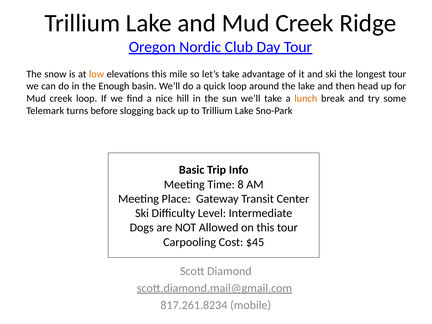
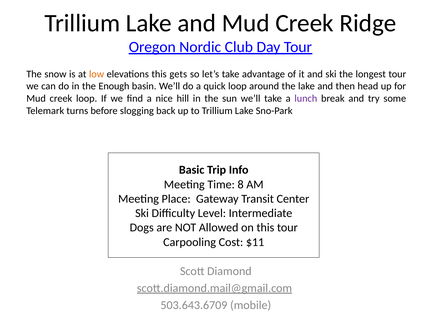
mile: mile -> gets
lunch colour: orange -> purple
$45: $45 -> $11
817.261.8234: 817.261.8234 -> 503.643.6709
